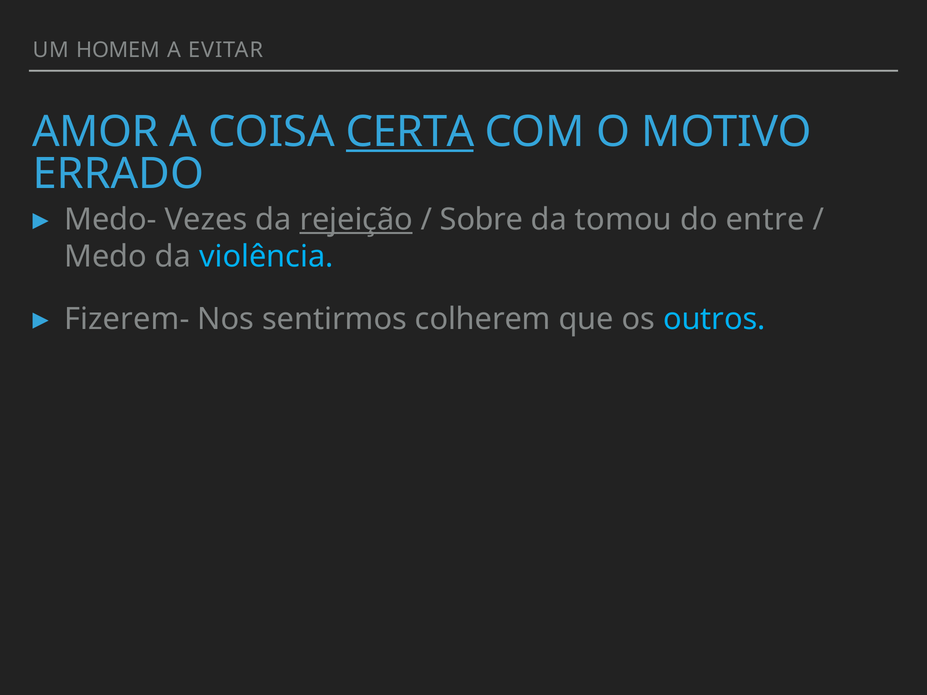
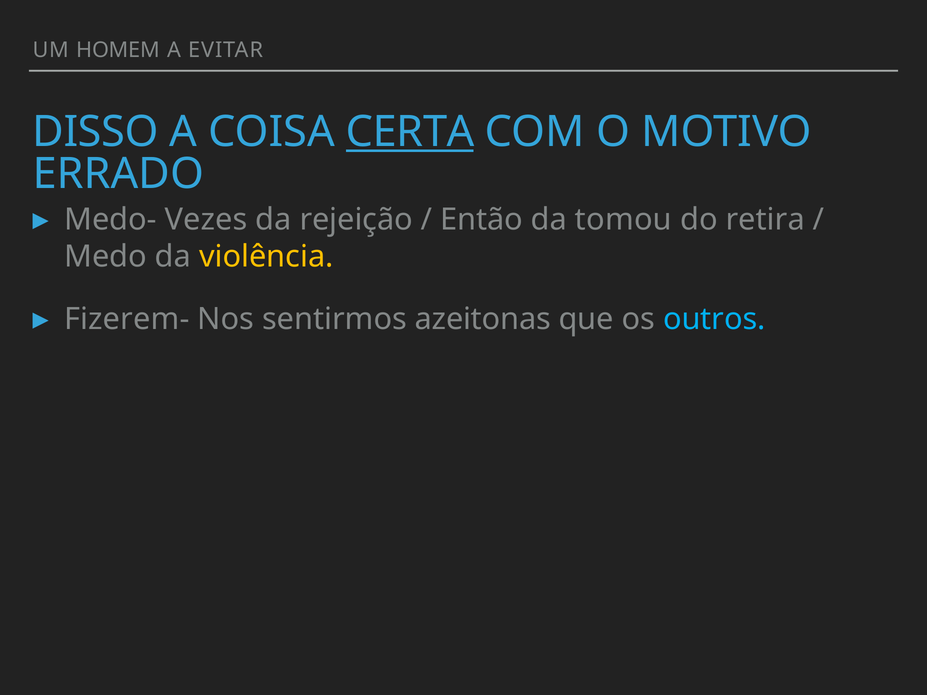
AMOR: AMOR -> DISSO
rejeição underline: present -> none
Sobre: Sobre -> Então
entre: entre -> retira
violência colour: light blue -> yellow
colherem: colherem -> azeitonas
